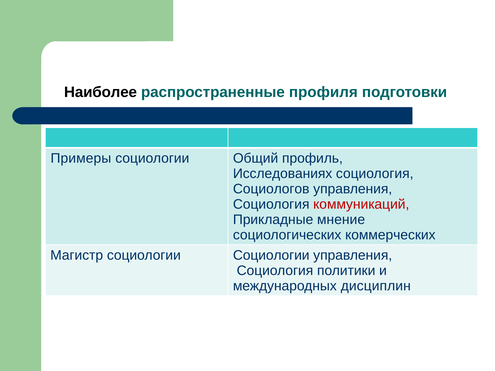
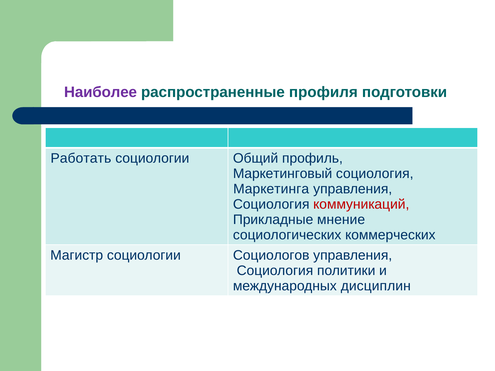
Наиболее colour: black -> purple
Примеры: Примеры -> Работать
Исследованиях: Исследованиях -> Маркетинговый
Социологов: Социологов -> Маркетинга
социологии Социологии: Социологии -> Социологов
